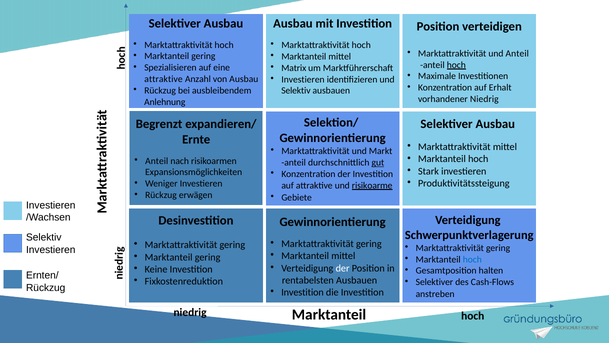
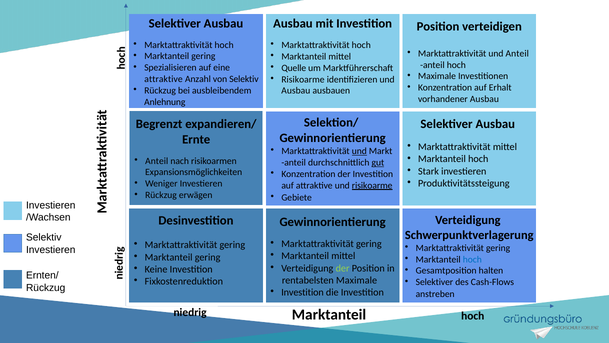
hoch at (456, 65) underline: present -> none
Matrix: Matrix -> Quelle
von Ausbau: Ausbau -> Selektiv
Investieren at (303, 79): Investieren -> Risikoarme
Selektiv at (296, 91): Selektiv -> Ausbau
vorhandener Niedrig: Niedrig -> Ausbau
und at (359, 151) underline: none -> present
der at (343, 268) colour: white -> light green
rentabelsten Ausbauen: Ausbauen -> Maximale
